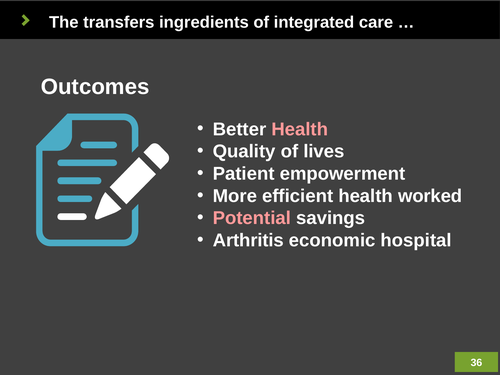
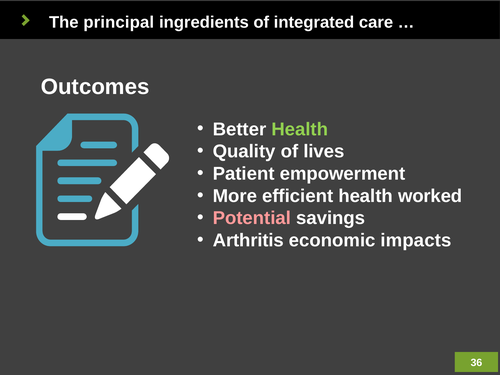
transfers: transfers -> principal
Health at (300, 129) colour: pink -> light green
hospital: hospital -> impacts
